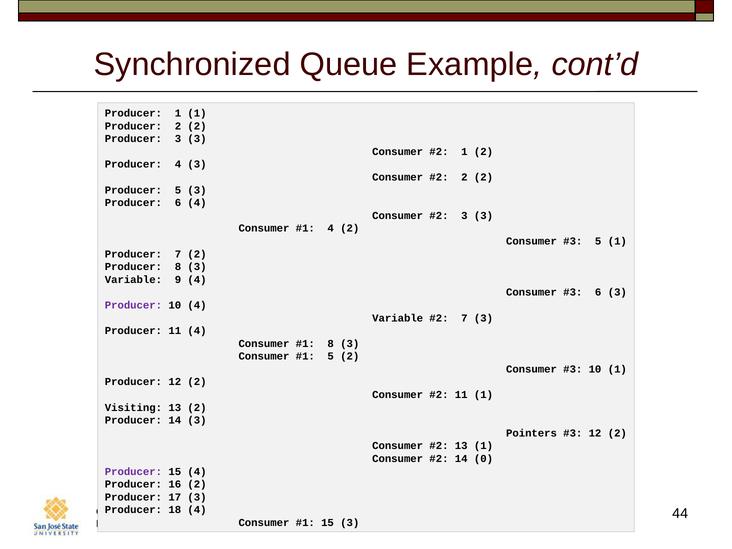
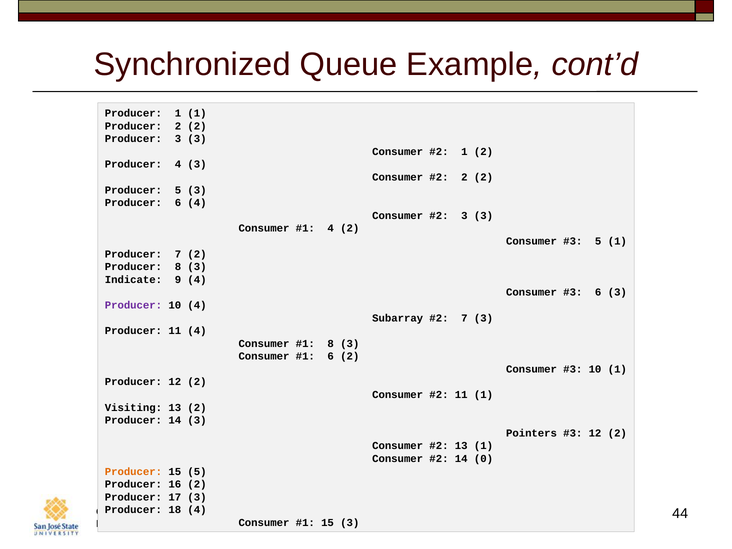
Variable at (133, 280): Variable -> Indicate
Variable at (398, 318): Variable -> Subarray
5 at (331, 356): 5 -> 6
Producer at (133, 472) colour: purple -> orange
15 4: 4 -> 5
